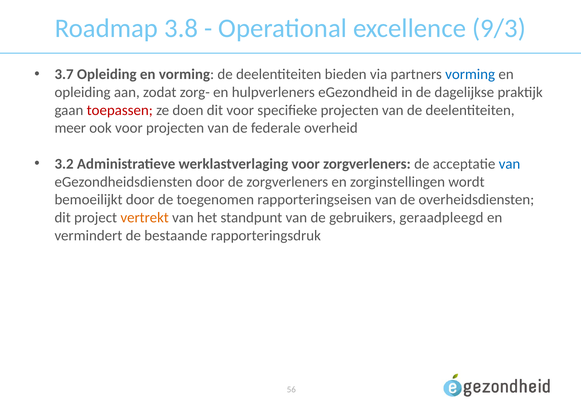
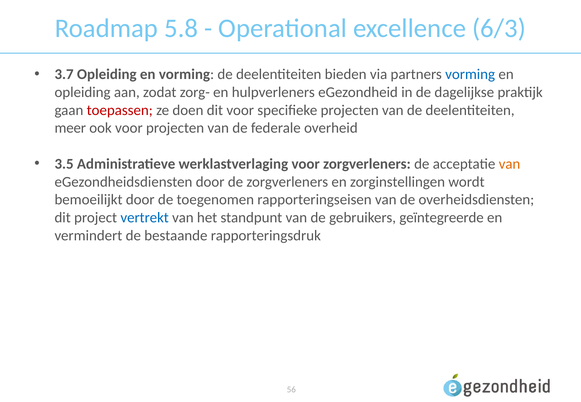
3.8: 3.8 -> 5.8
9/3: 9/3 -> 6/3
3.2: 3.2 -> 3.5
van at (510, 164) colour: blue -> orange
vertrekt colour: orange -> blue
geraadpleegd: geraadpleegd -> geïntegreerde
